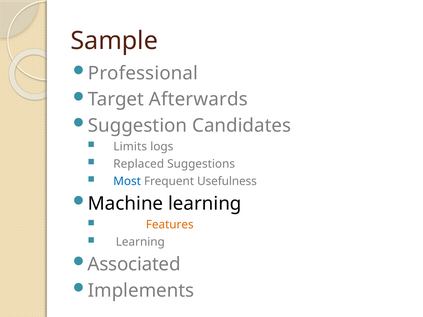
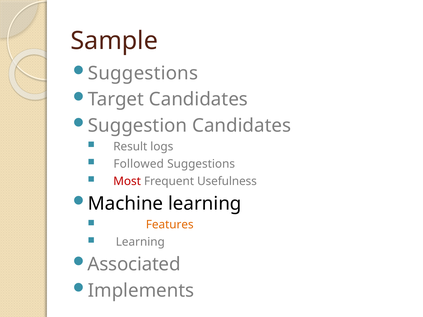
Professional at (143, 73): Professional -> Suggestions
Target Afterwards: Afterwards -> Candidates
Limits: Limits -> Result
Replaced: Replaced -> Followed
Most colour: blue -> red
